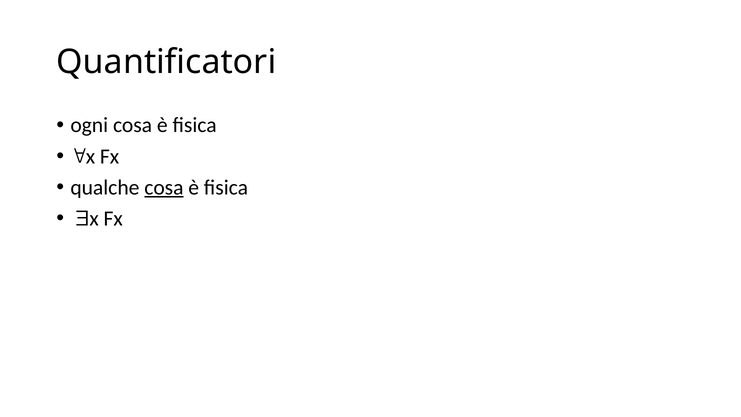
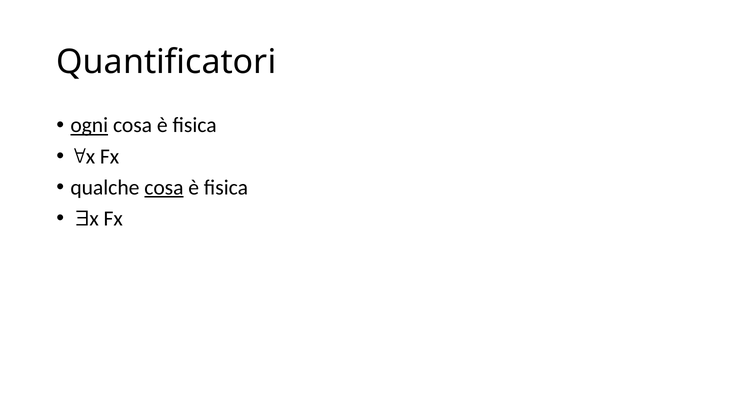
ogni underline: none -> present
